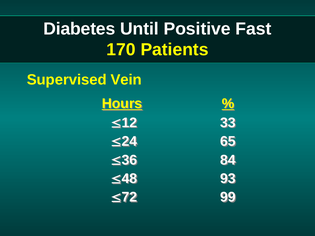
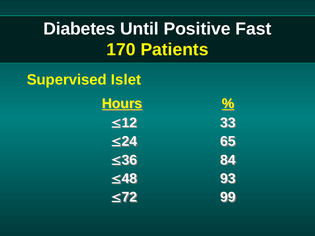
Vein: Vein -> Islet
